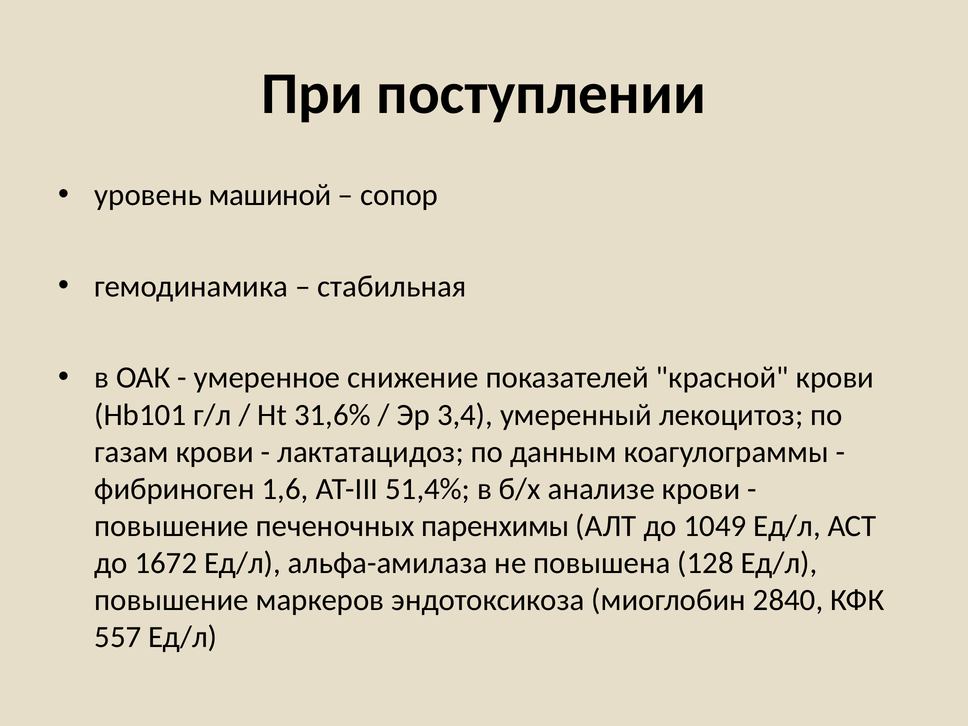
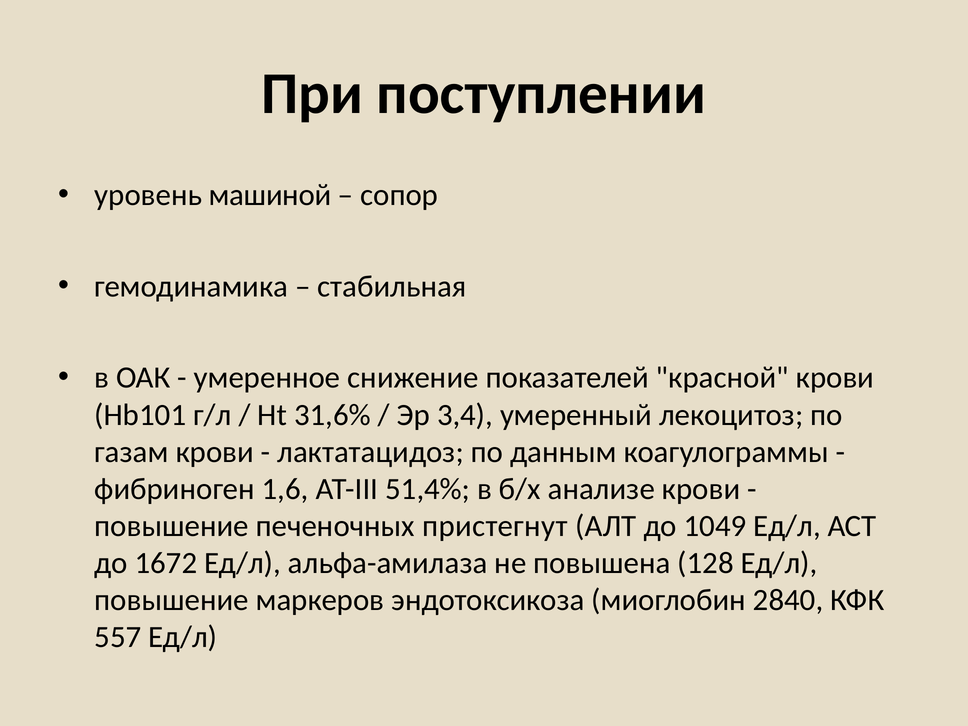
паренхимы: паренхимы -> пристегнут
